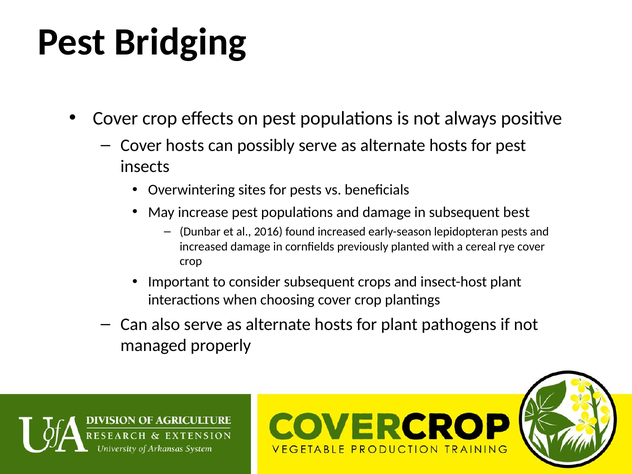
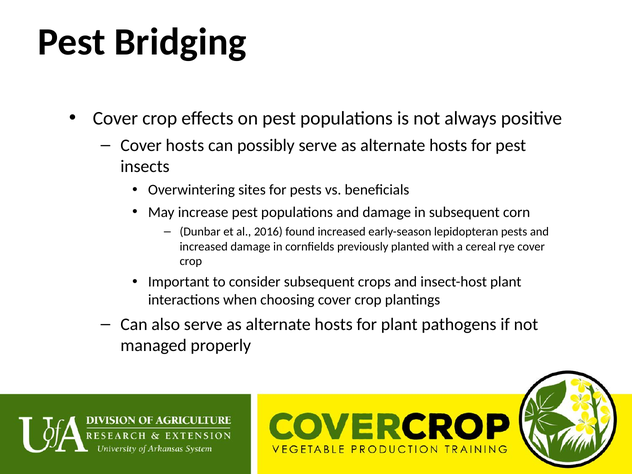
best: best -> corn
